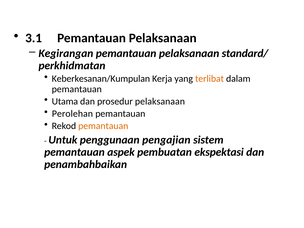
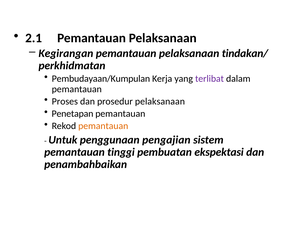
3.1: 3.1 -> 2.1
standard/: standard/ -> tindakan/
Keberkesanan/Kumpulan: Keberkesanan/Kumpulan -> Pembudayaan/Kumpulan
terlibat colour: orange -> purple
Utama: Utama -> Proses
Perolehan: Perolehan -> Penetapan
aspek: aspek -> tinggi
